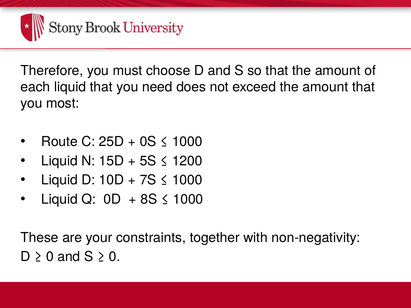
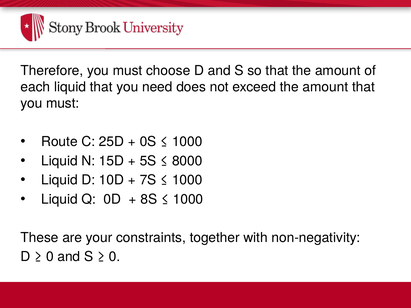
most at (63, 104): most -> must
1200: 1200 -> 8000
